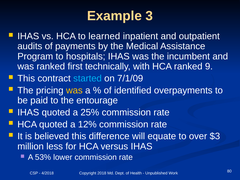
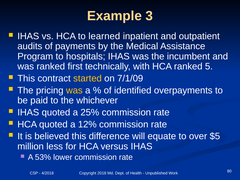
9: 9 -> 5
started colour: light blue -> yellow
entourage: entourage -> whichever
$3: $3 -> $5
